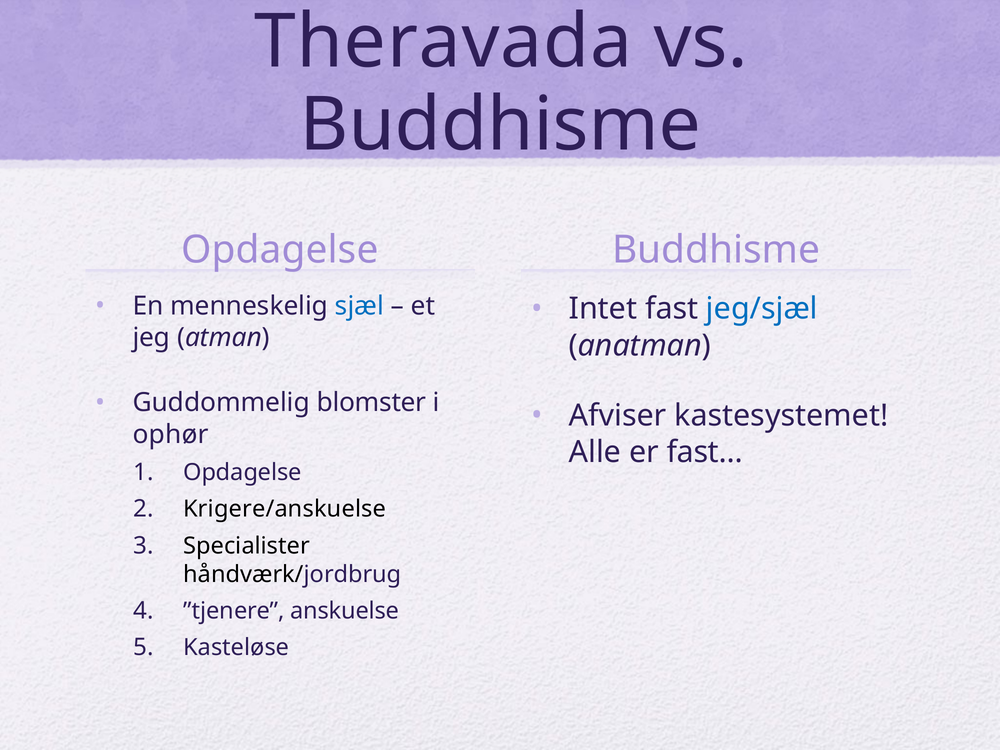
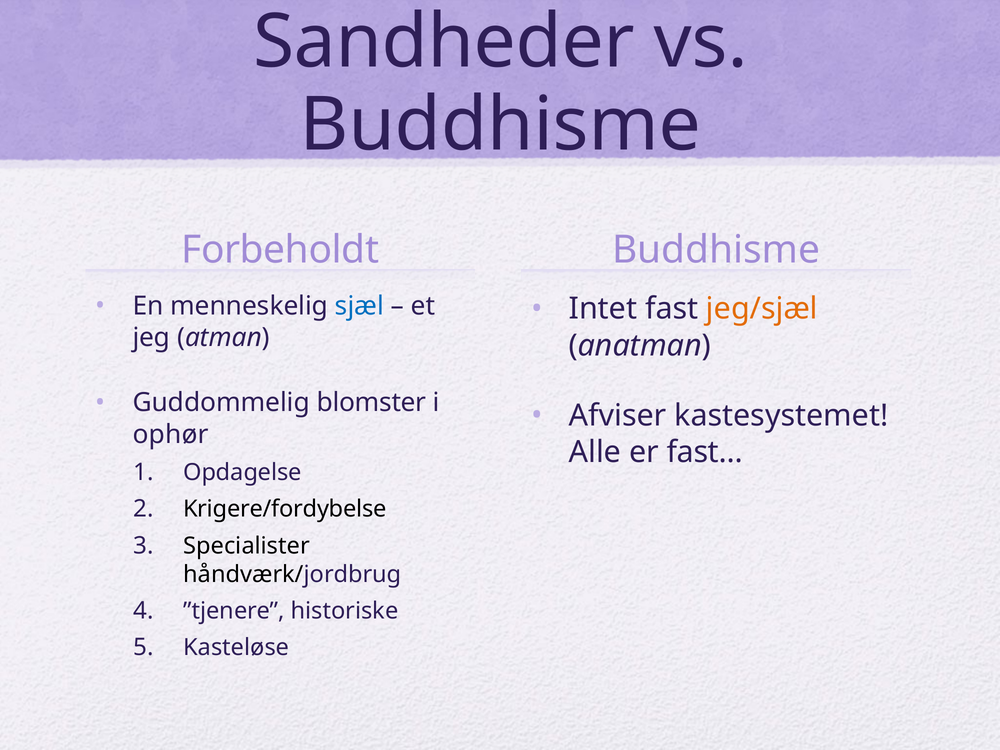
Theravada: Theravada -> Sandheder
Opdagelse at (280, 250): Opdagelse -> Forbeholdt
jeg/sjæl colour: blue -> orange
Krigere/anskuelse: Krigere/anskuelse -> Krigere/fordybelse
anskuelse: anskuelse -> historiske
